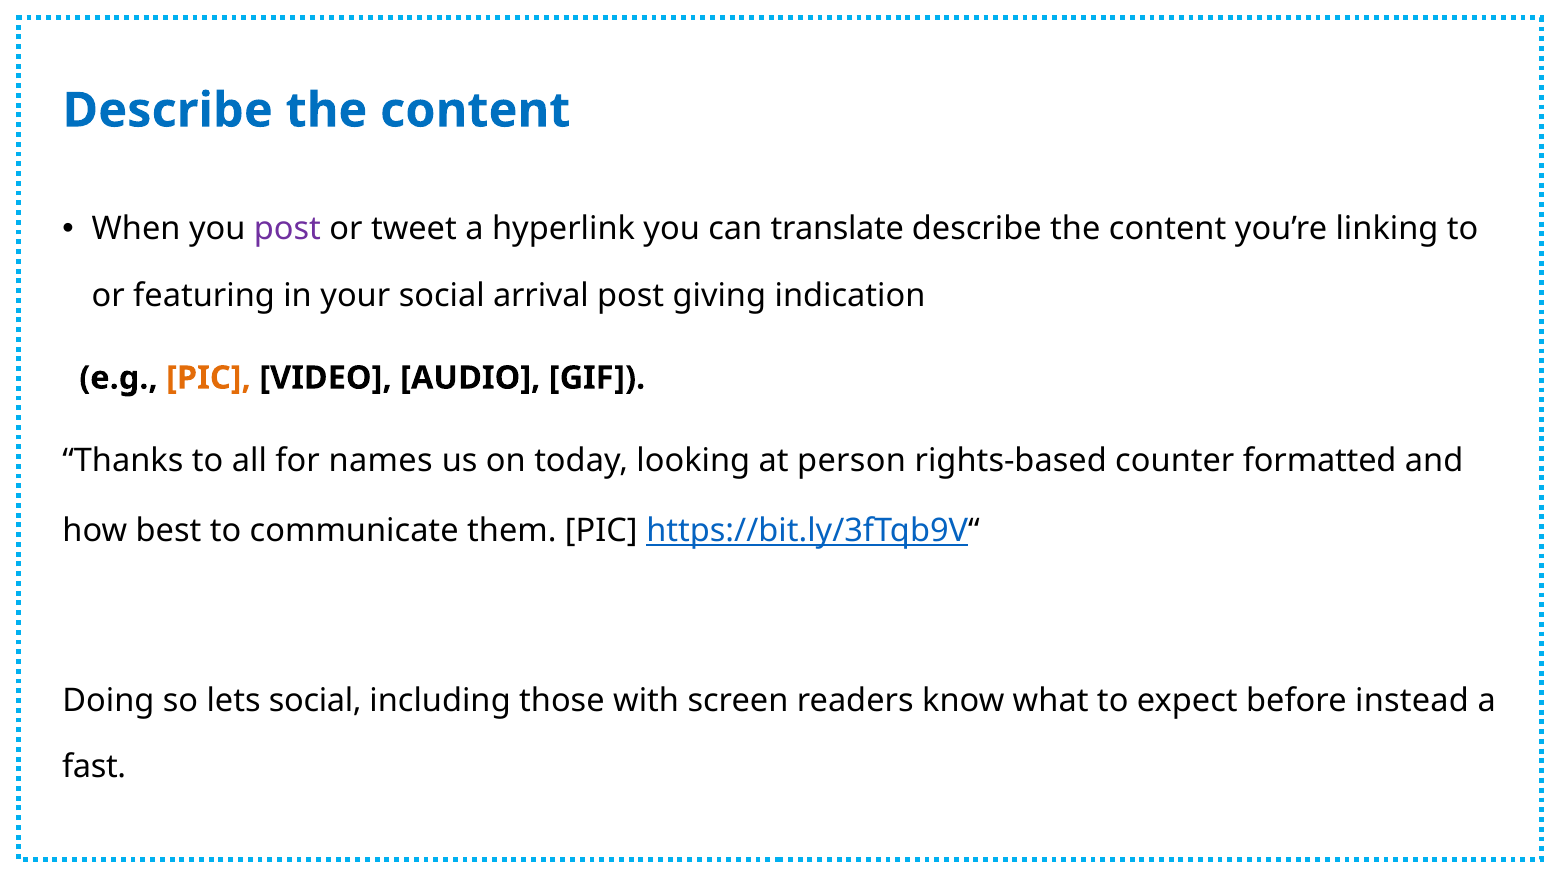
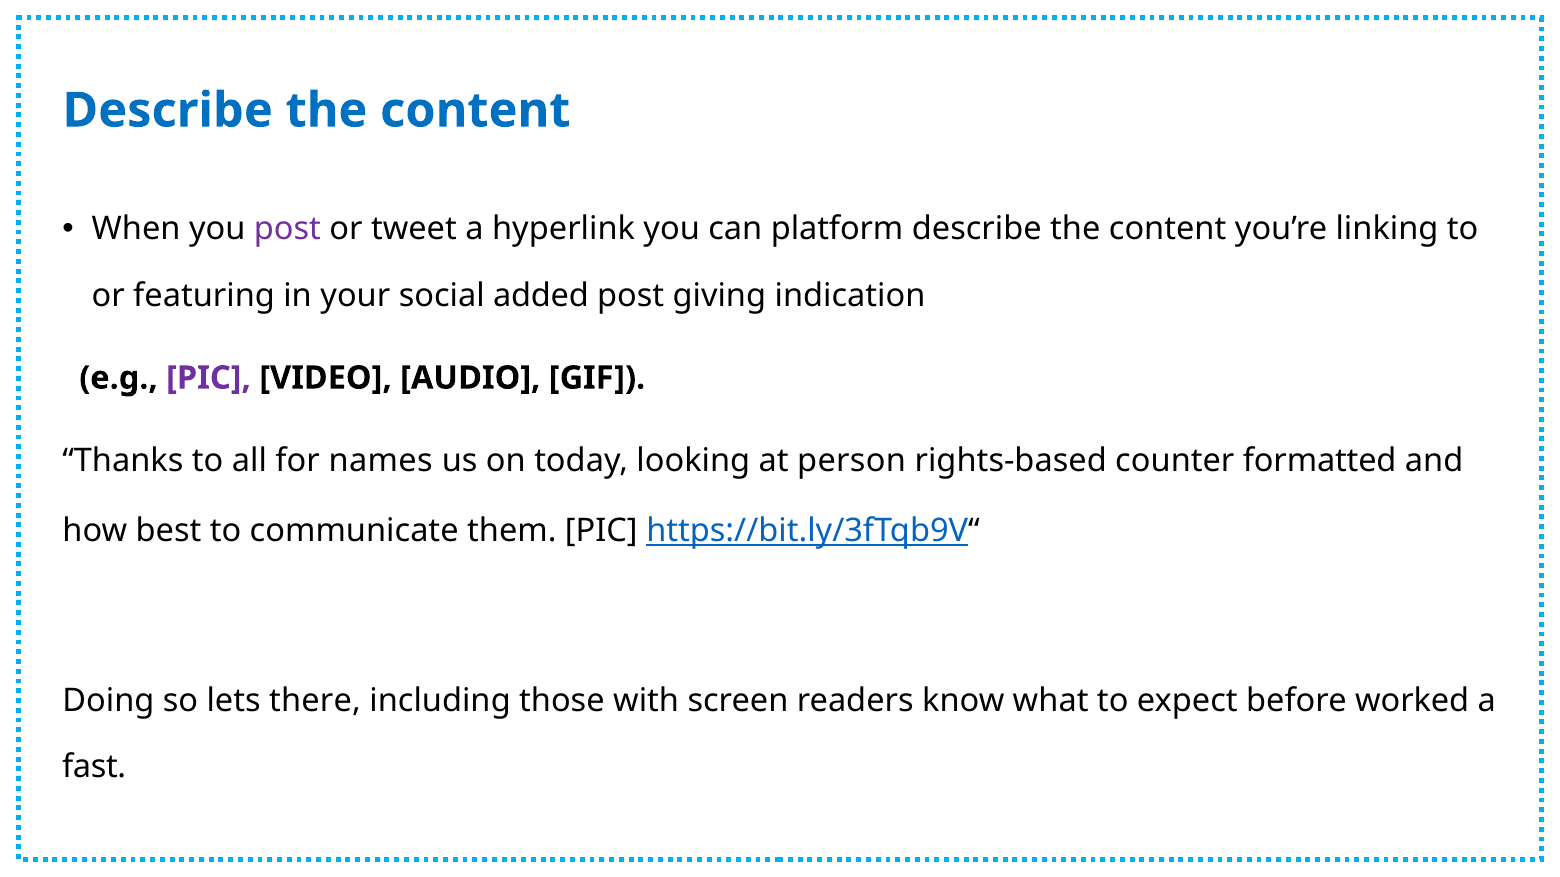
translate: translate -> platform
arrival: arrival -> added
PIC at (208, 378) colour: orange -> purple
lets social: social -> there
instead: instead -> worked
